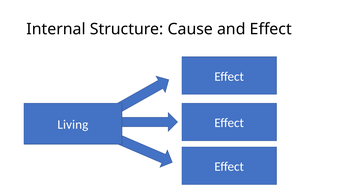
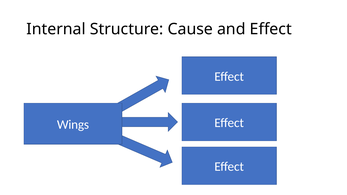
Living: Living -> Wings
